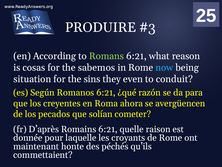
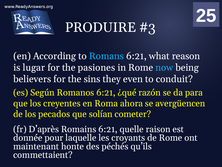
Romans colour: light green -> light blue
cosas: cosas -> lugar
sabemos: sabemos -> pasiones
situation: situation -> believers
